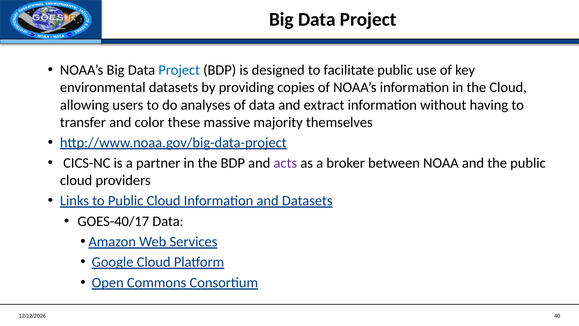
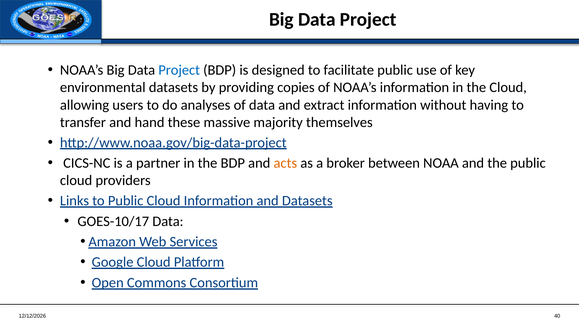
color: color -> hand
acts colour: purple -> orange
GOES-40/17: GOES-40/17 -> GOES-10/17
